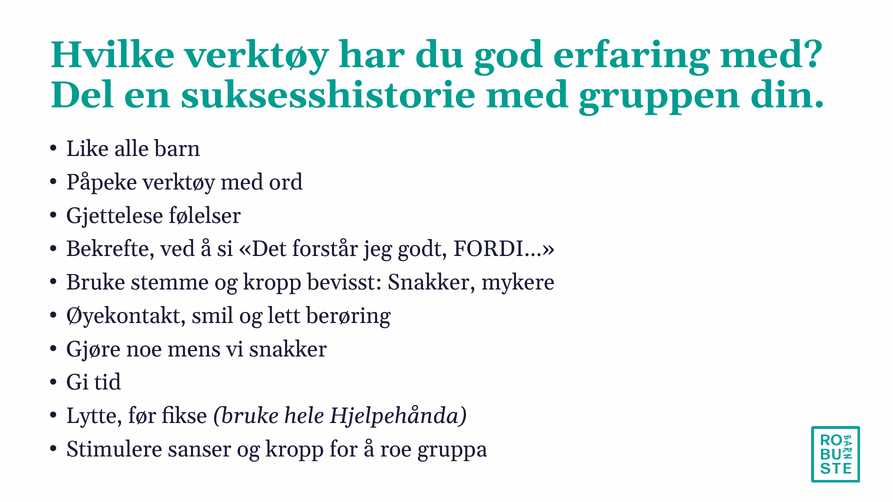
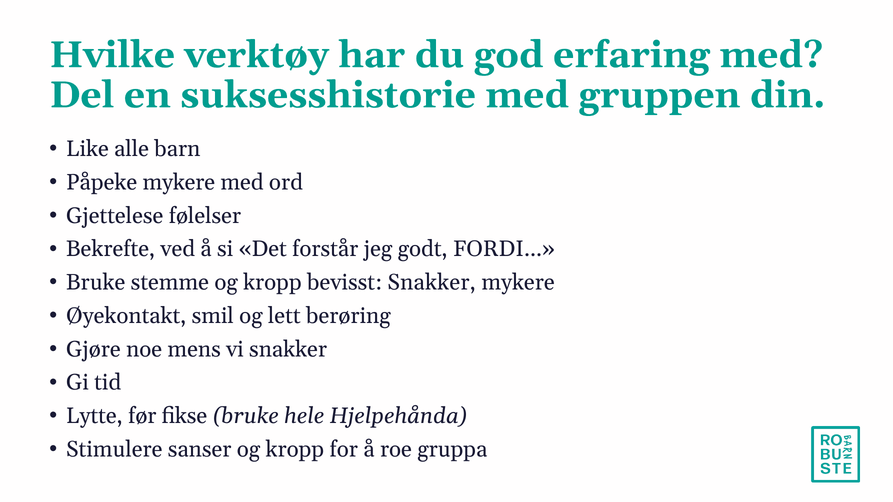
Påpeke verktøy: verktøy -> mykere
